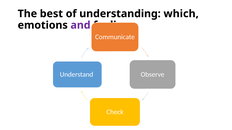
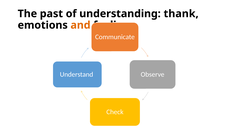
best: best -> past
which: which -> thank
and colour: purple -> orange
